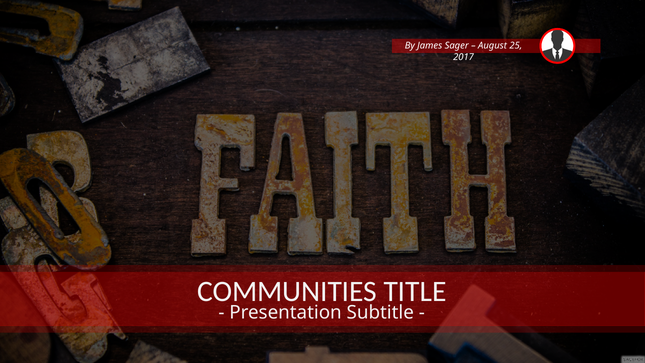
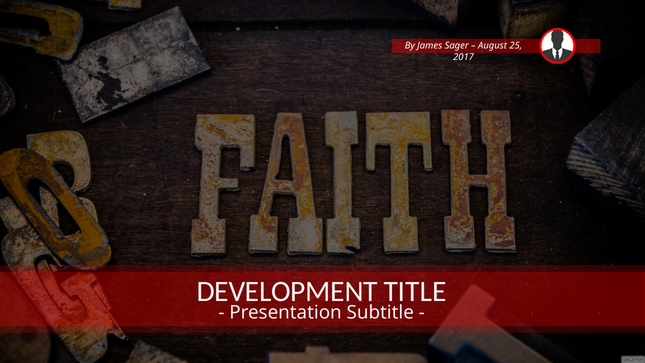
COMMUNITIES: COMMUNITIES -> DEVELOPMENT
